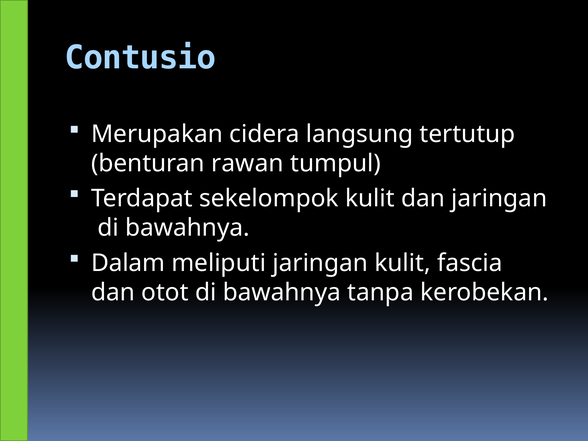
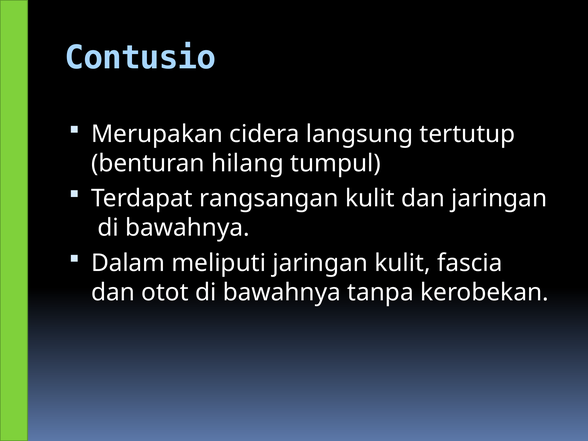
rawan: rawan -> hilang
sekelompok: sekelompok -> rangsangan
